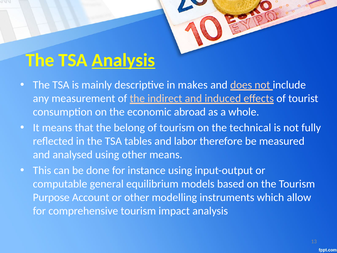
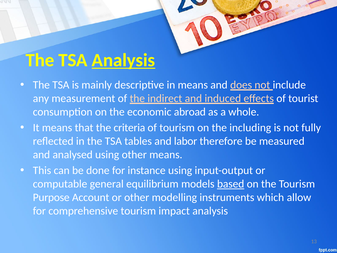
in makes: makes -> means
belong: belong -> criteria
technical: technical -> including
based underline: none -> present
